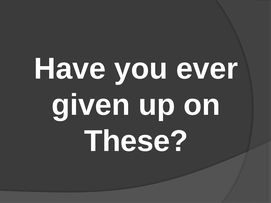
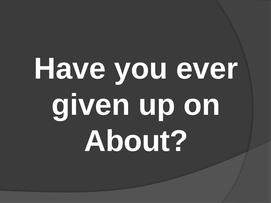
These: These -> About
